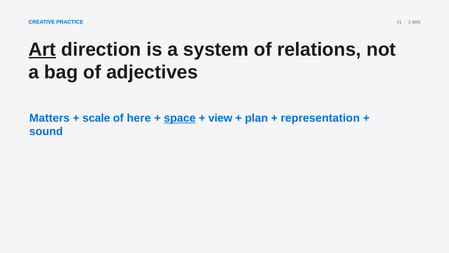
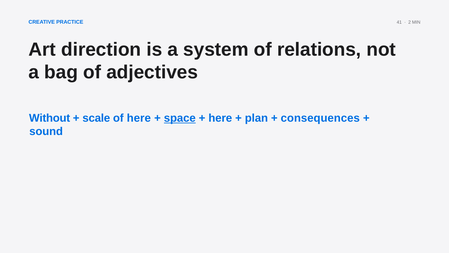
Art underline: present -> none
Matters: Matters -> Without
view at (220, 118): view -> here
representation: representation -> consequences
